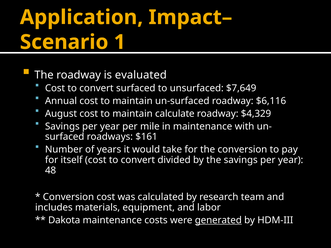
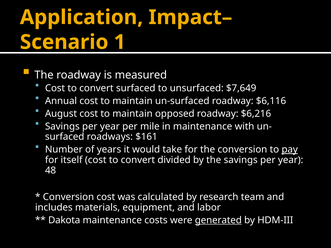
evaluated: evaluated -> measured
calculate: calculate -> opposed
$4,329: $4,329 -> $6,216
pay underline: none -> present
